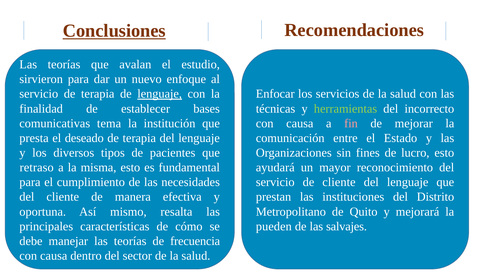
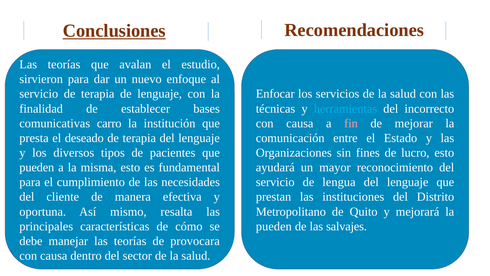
lenguaje at (160, 94) underline: present -> none
herramientas colour: light green -> light blue
tema: tema -> carro
retraso at (37, 167): retraso -> pueden
de cliente: cliente -> lengua
frecuencia: frecuencia -> provocara
